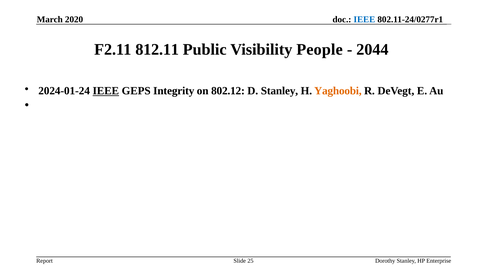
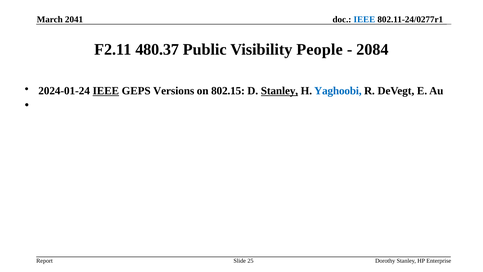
2020: 2020 -> 2041
812.11: 812.11 -> 480.37
2044: 2044 -> 2084
Integrity: Integrity -> Versions
802.12: 802.12 -> 802.15
Stanley at (279, 91) underline: none -> present
Yaghoobi colour: orange -> blue
